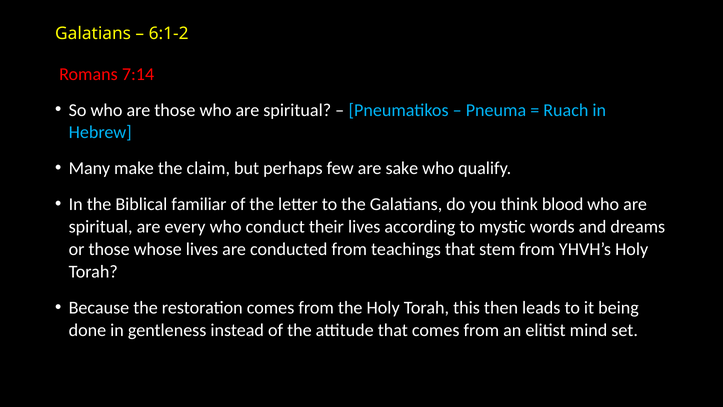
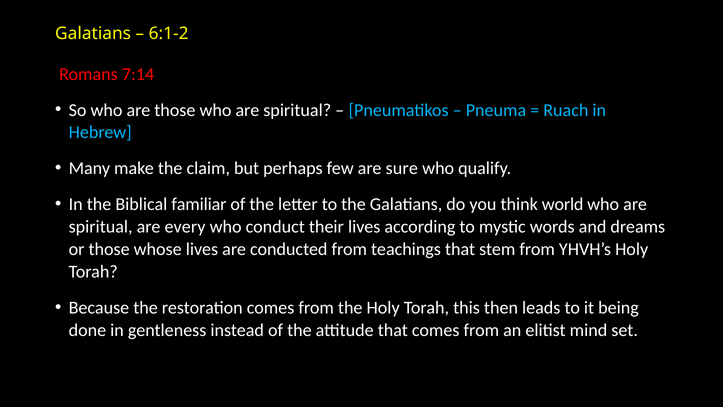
sake: sake -> sure
blood: blood -> world
